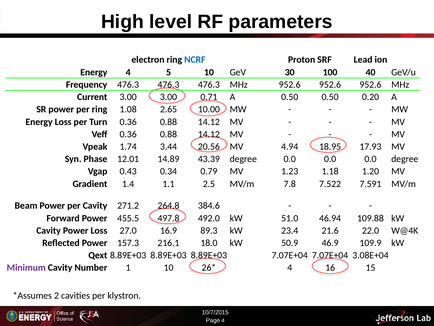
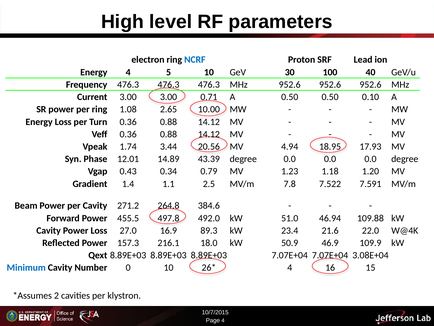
0.20: 0.20 -> 0.10
Minimum colour: purple -> blue
1: 1 -> 0
